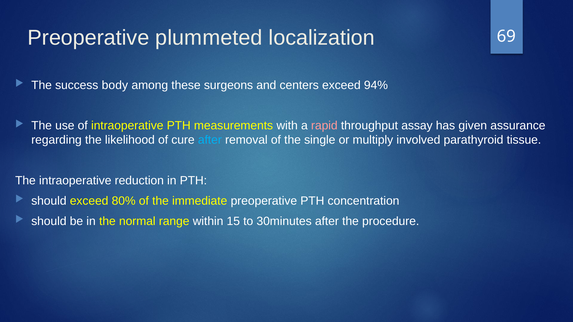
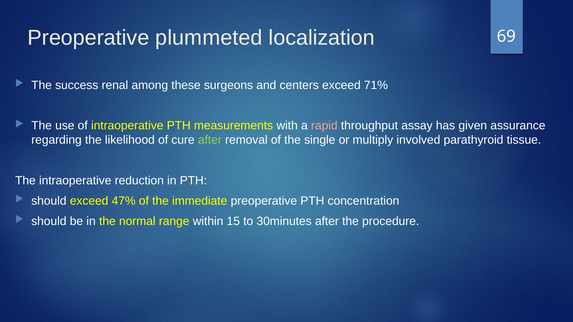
body: body -> renal
94%: 94% -> 71%
after at (210, 140) colour: light blue -> light green
80%: 80% -> 47%
